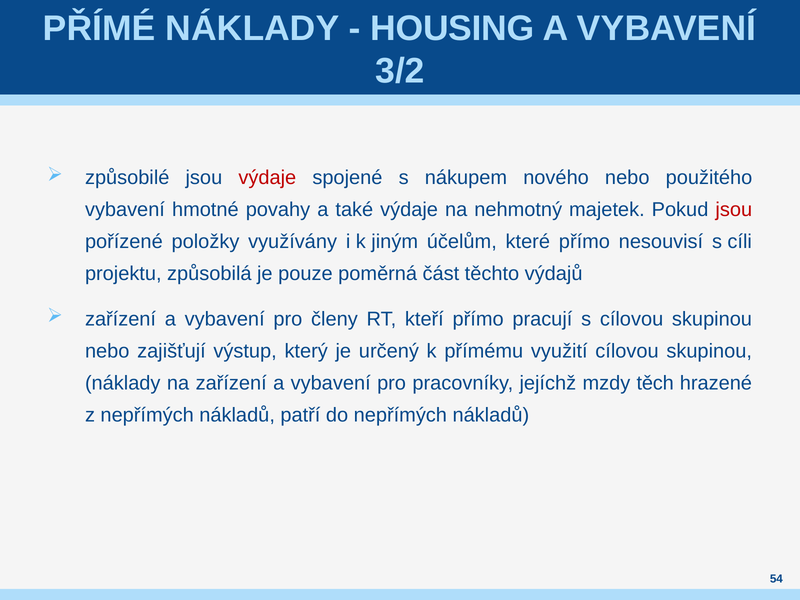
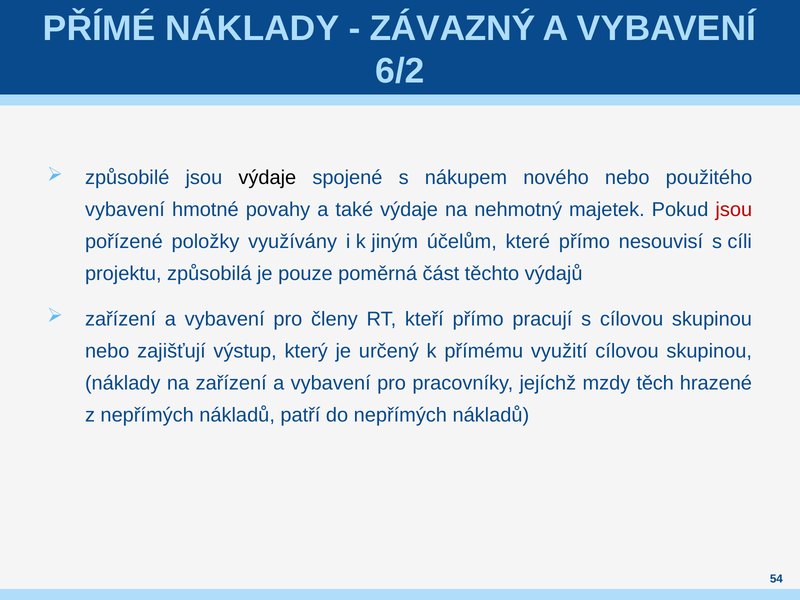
HOUSING: HOUSING -> ZÁVAZNÝ
3/2: 3/2 -> 6/2
výdaje at (267, 178) colour: red -> black
